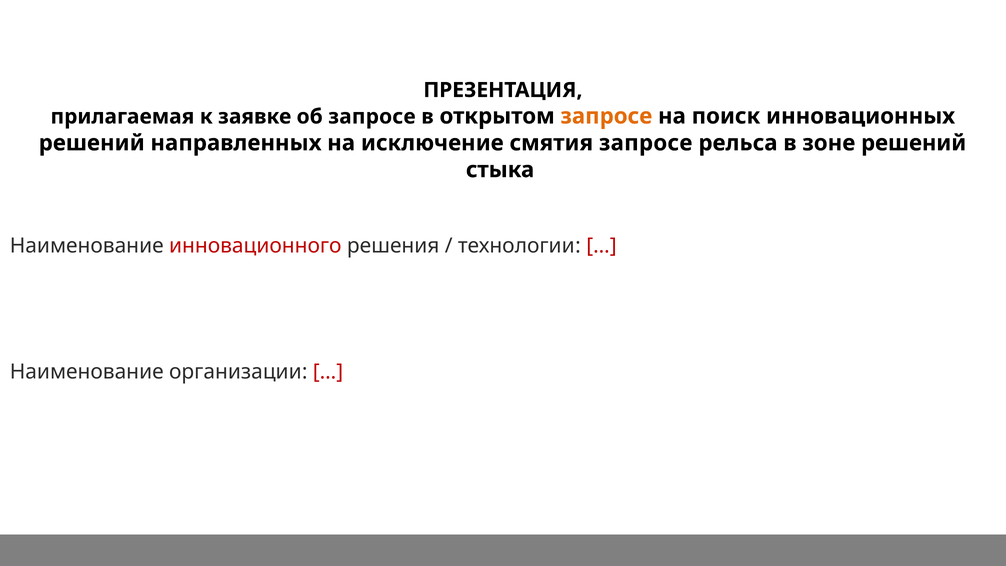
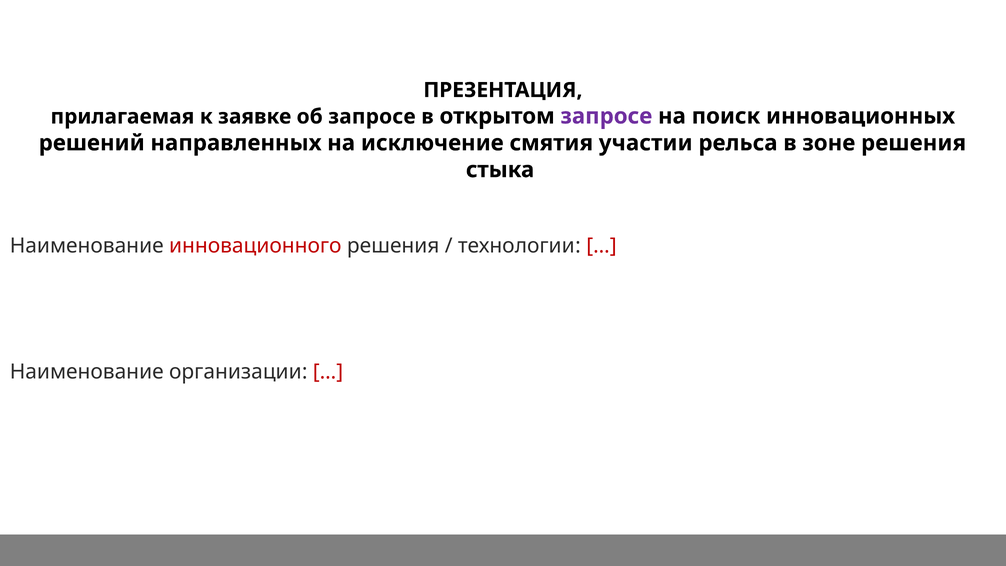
запросе at (606, 116) colour: orange -> purple
смятия запросе: запросе -> участии
зоне решений: решений -> решения
